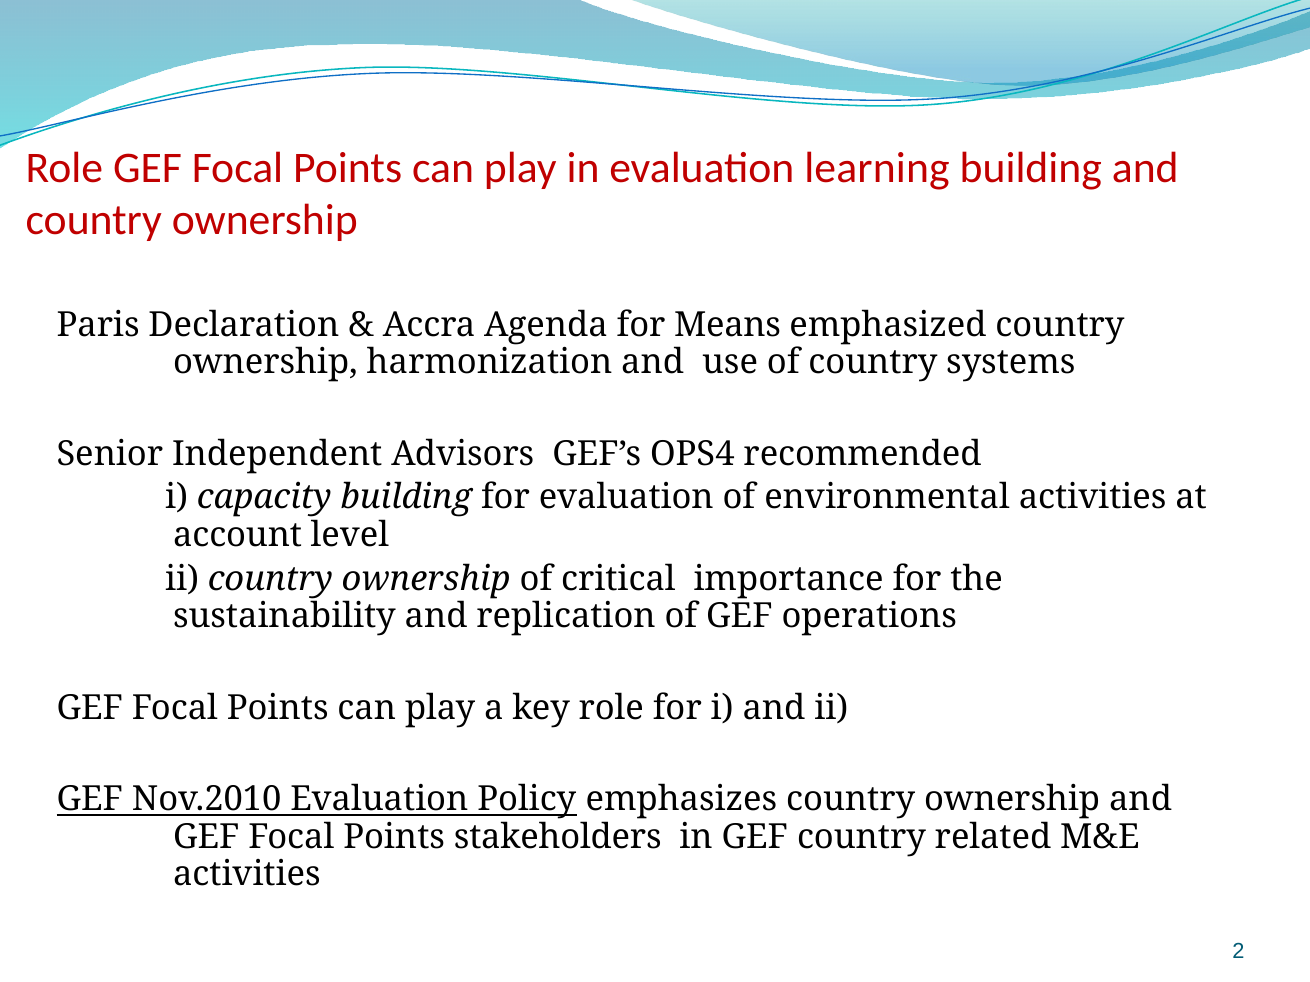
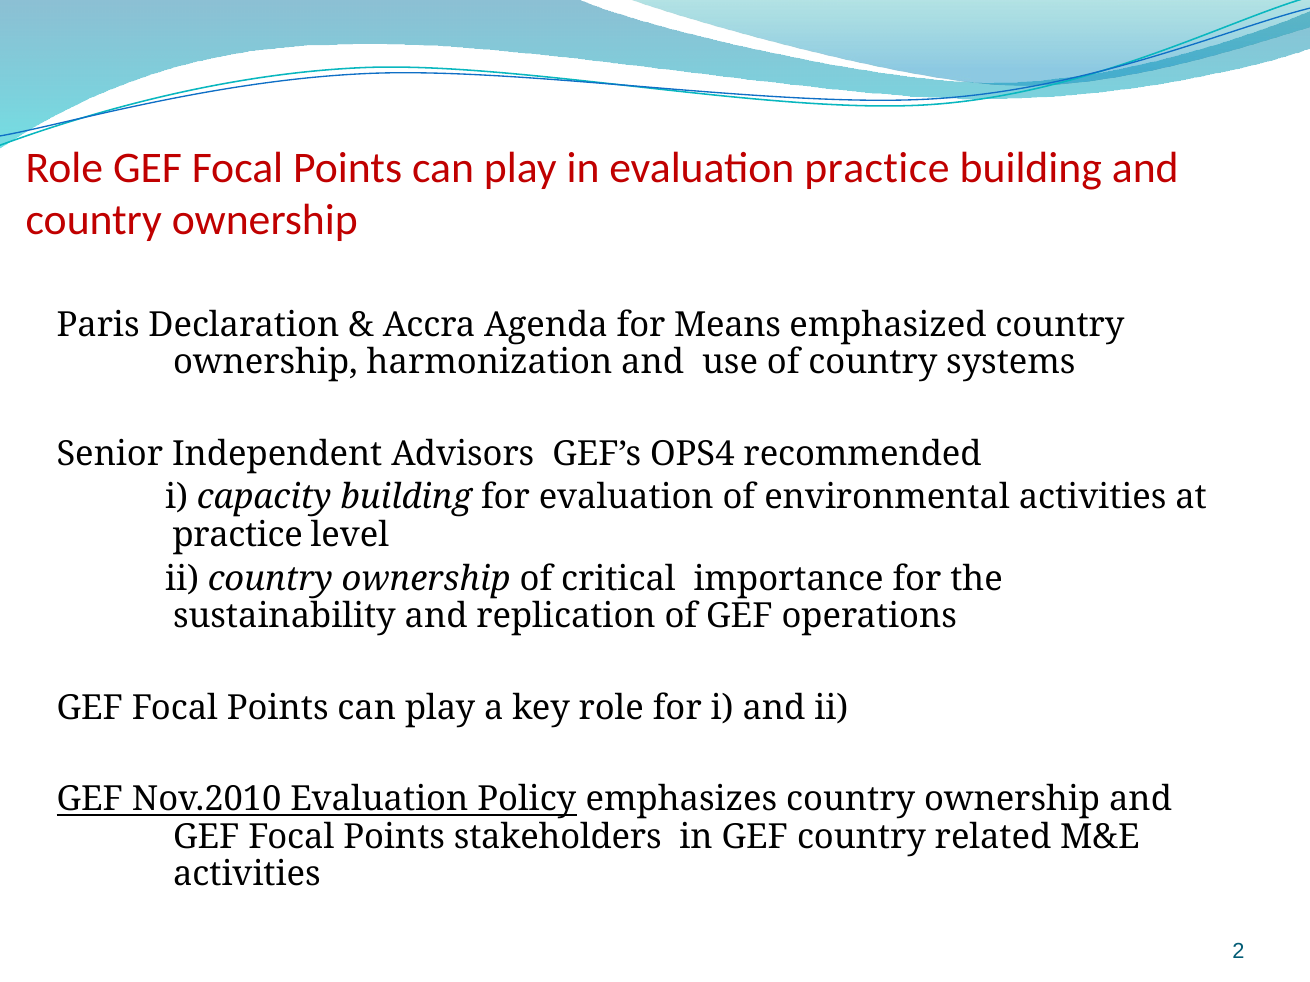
evaluation learning: learning -> practice
account at (238, 535): account -> practice
